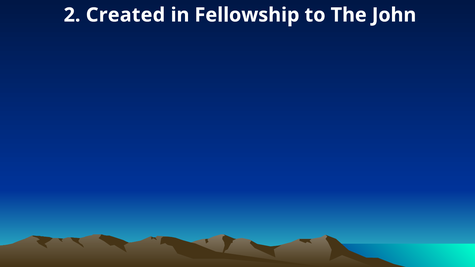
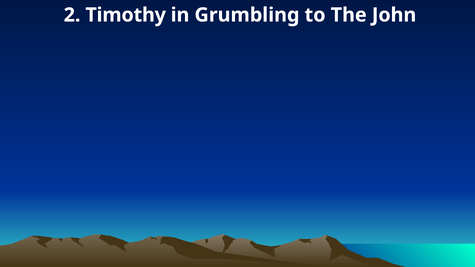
Created: Created -> Timothy
Fellowship: Fellowship -> Grumbling
